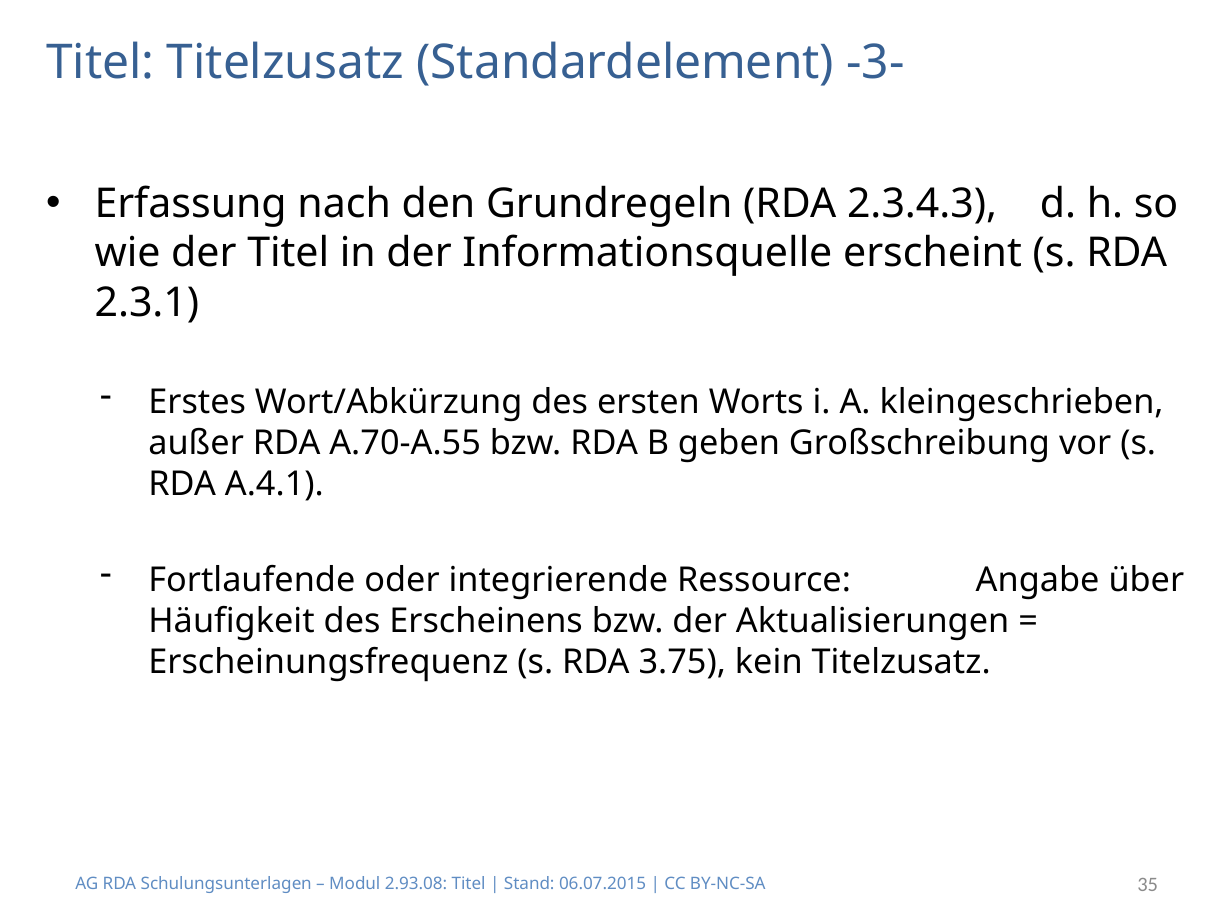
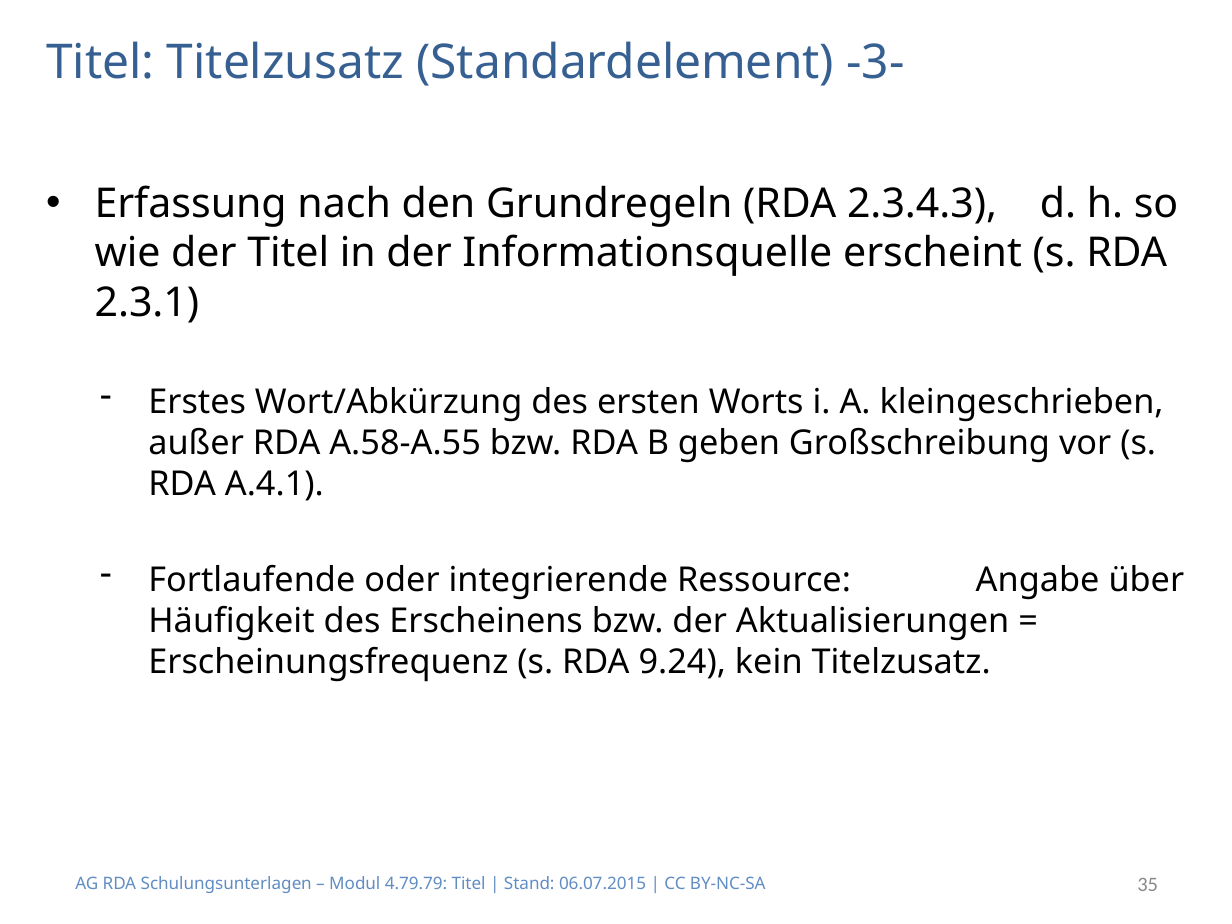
A.70-A.55: A.70-A.55 -> A.58-A.55
3.75: 3.75 -> 9.24
2.93.08: 2.93.08 -> 4.79.79
